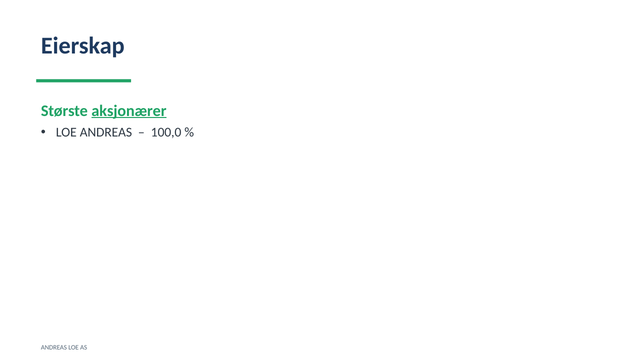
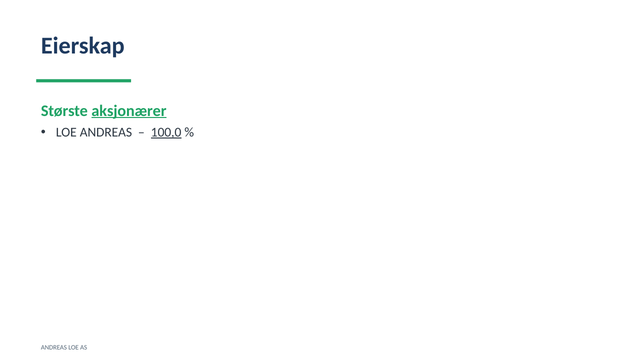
100,0 underline: none -> present
